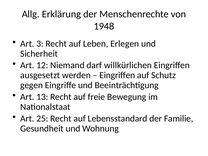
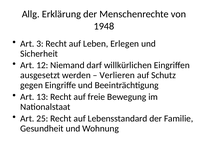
Eingriffen at (117, 75): Eingriffen -> Verlieren
